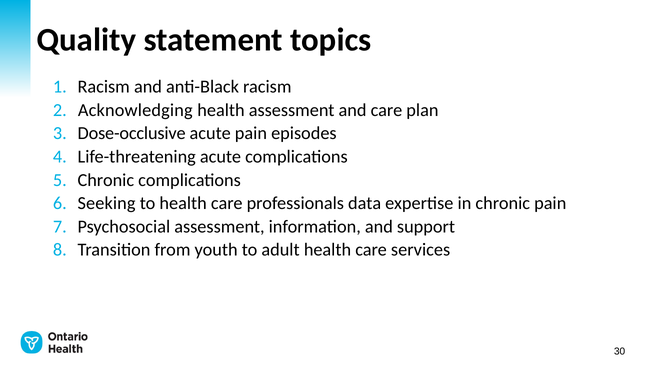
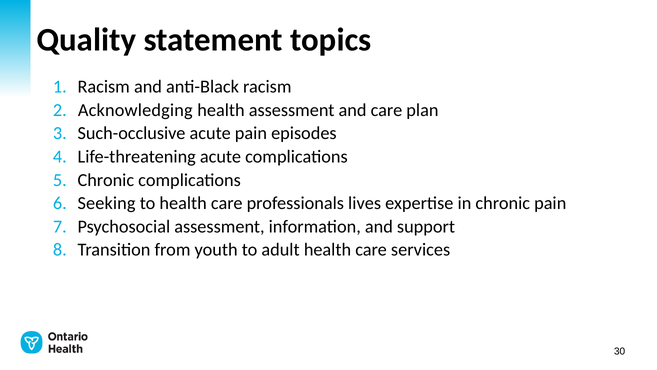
Dose-occlusive: Dose-occlusive -> Such-occlusive
data: data -> lives
